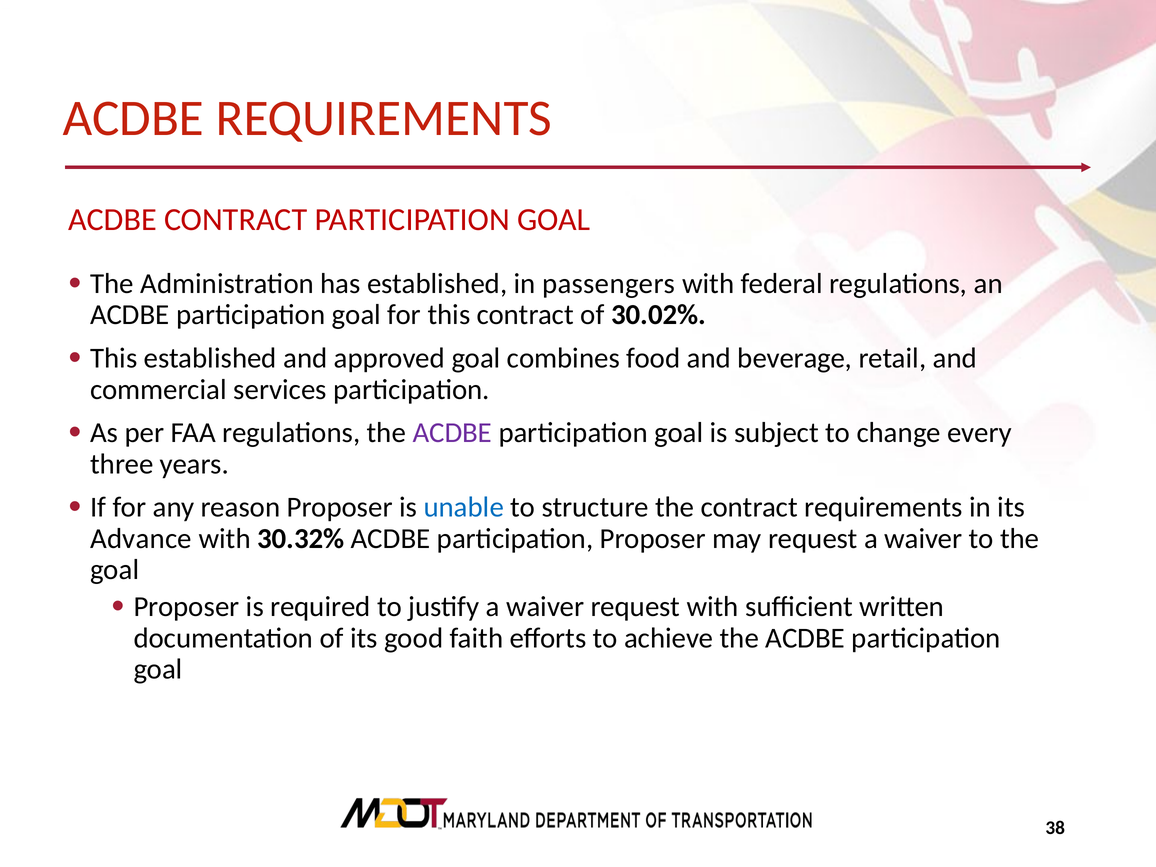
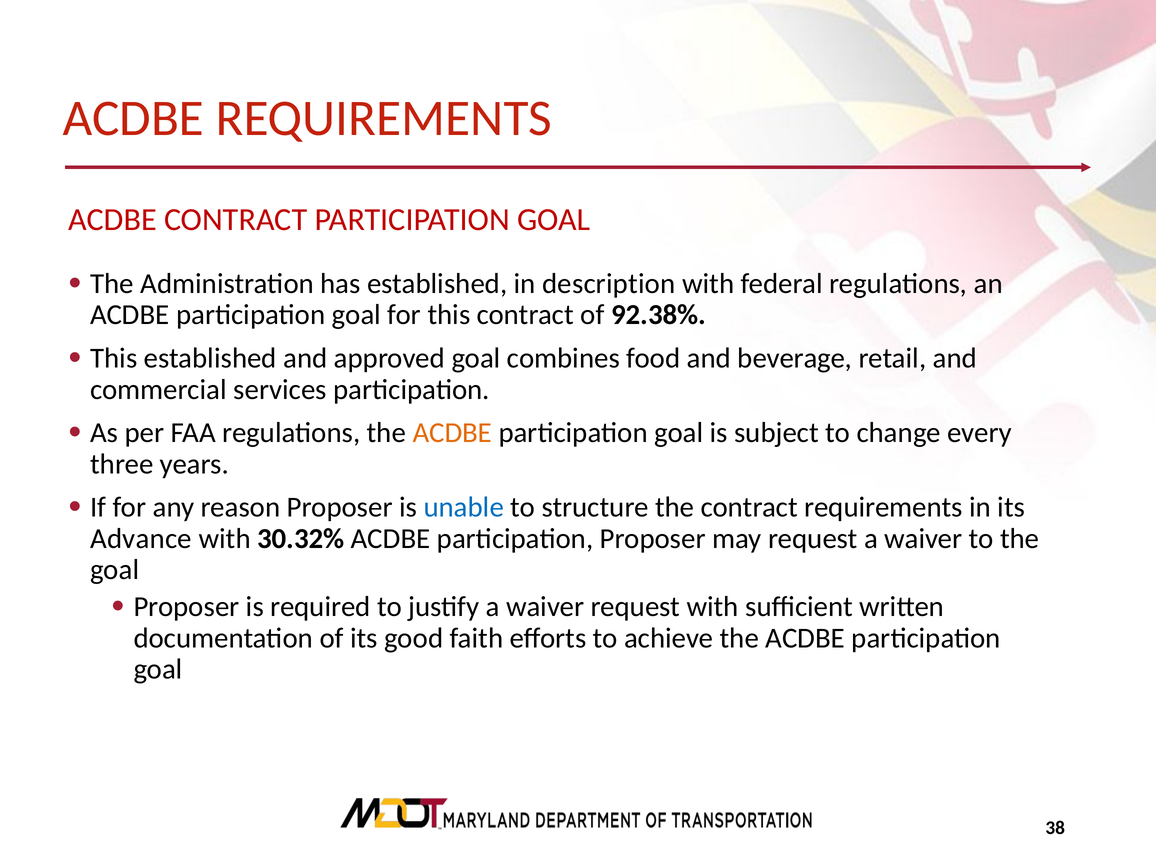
passengers: passengers -> description
30.02%: 30.02% -> 92.38%
ACDBE at (452, 433) colour: purple -> orange
